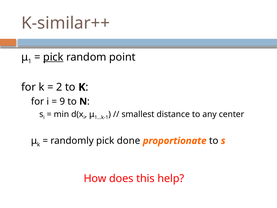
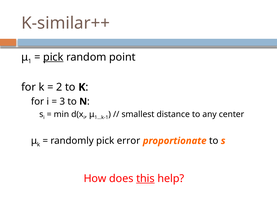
9: 9 -> 3
done: done -> error
this underline: none -> present
